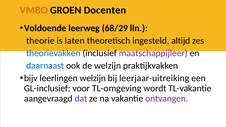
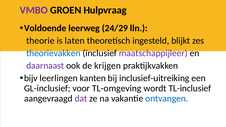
VMBO colour: orange -> purple
Docenten: Docenten -> Hulpvraag
68/29: 68/29 -> 24/29
altijd: altijd -> blijkt
daarnaast colour: blue -> purple
de welzijn: welzijn -> krijgen
leerlingen welzijn: welzijn -> kanten
leerjaar-uitreiking: leerjaar-uitreiking -> inclusief-uitreiking
TL-vakantie: TL-vakantie -> TL-inclusief
ontvangen colour: purple -> blue
